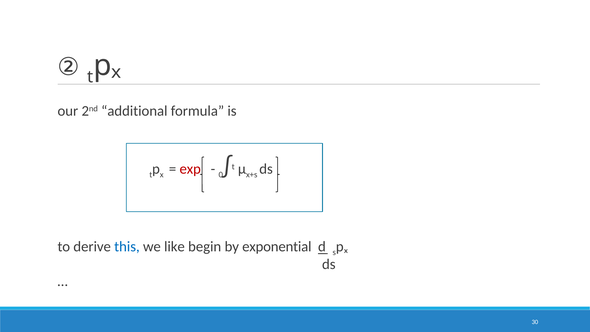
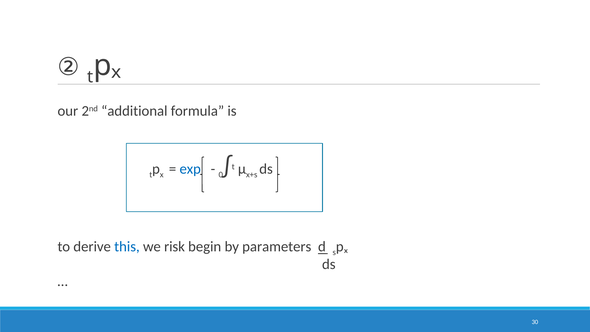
exp colour: red -> blue
like: like -> risk
exponential: exponential -> parameters
